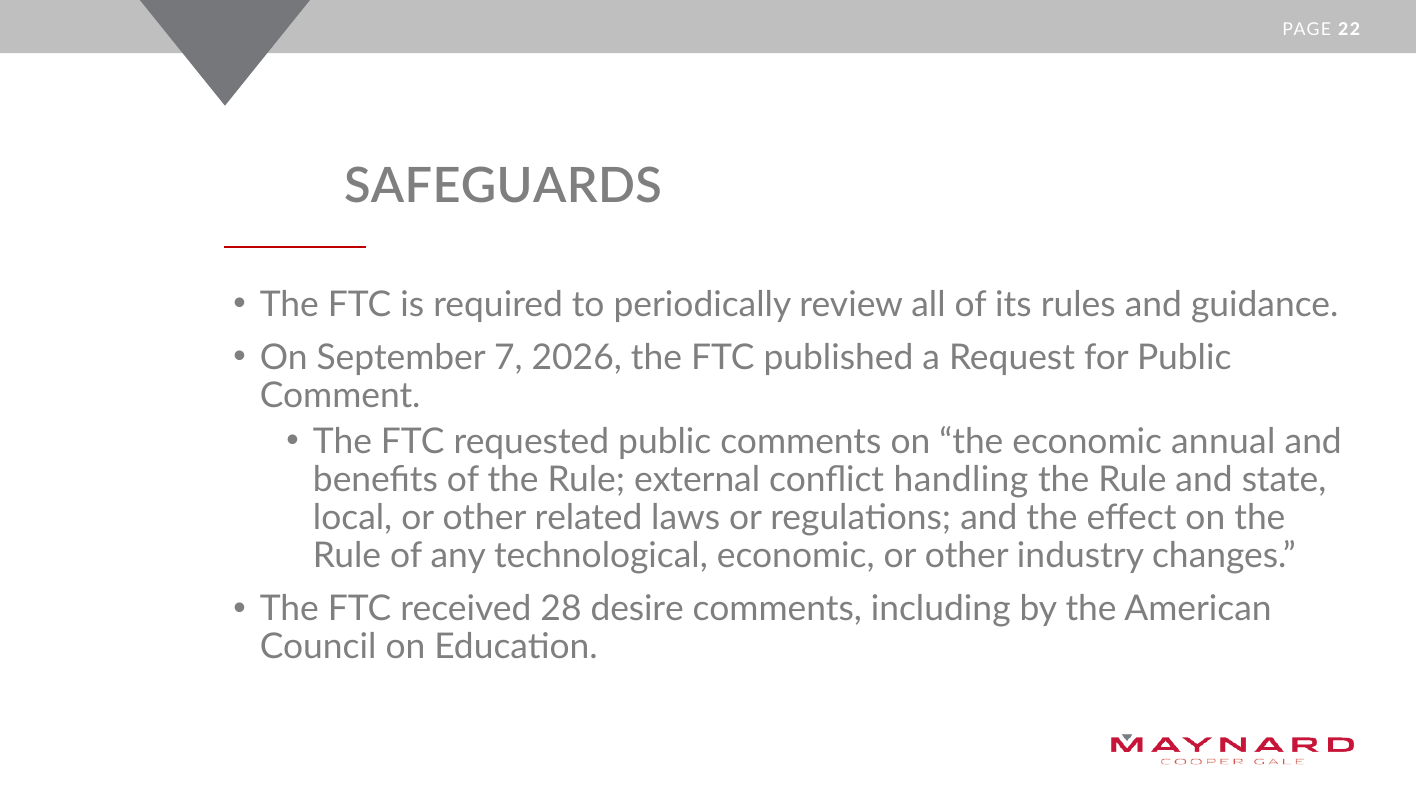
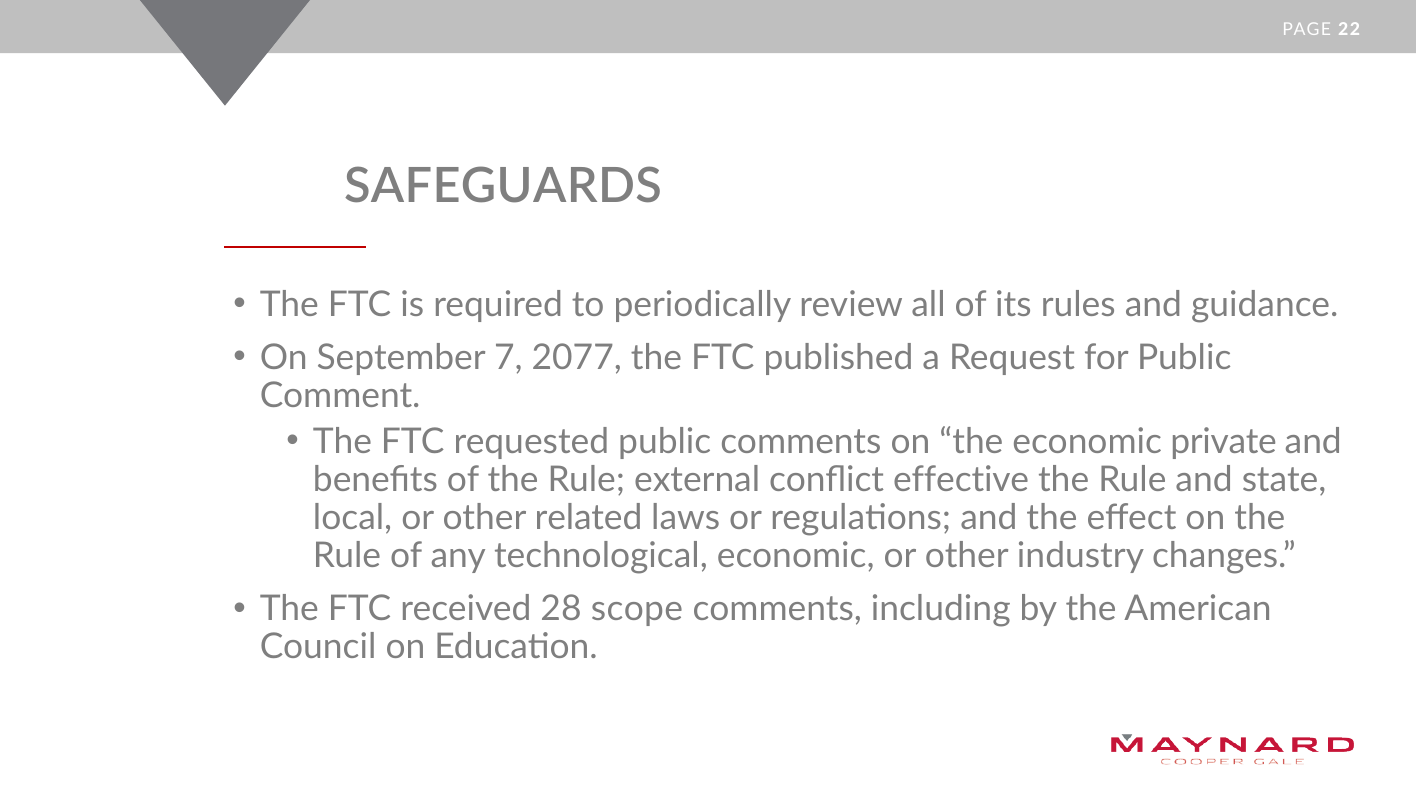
2026: 2026 -> 2077
annual: annual -> private
handling: handling -> effective
desire: desire -> scope
